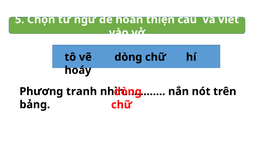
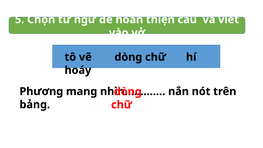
tranh: tranh -> mang
